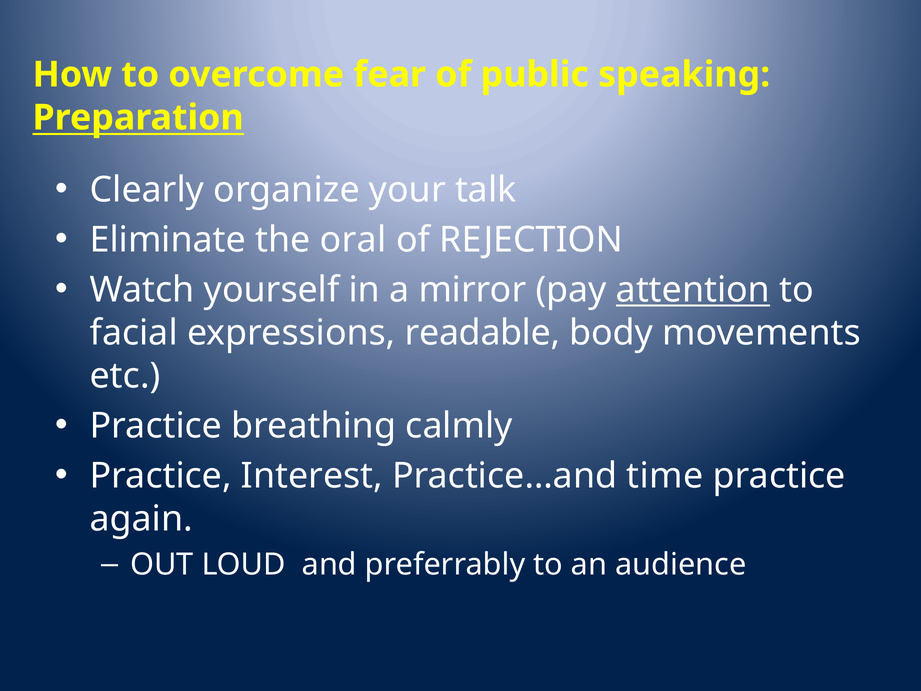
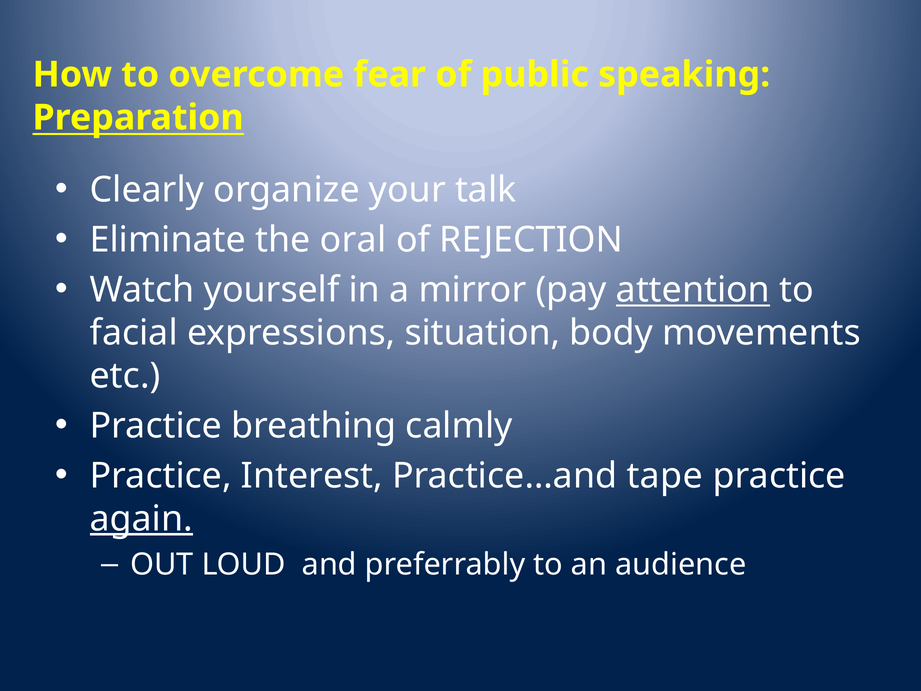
readable: readable -> situation
time: time -> tape
again underline: none -> present
